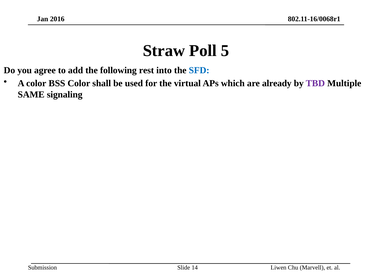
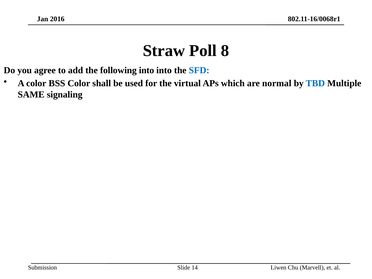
5: 5 -> 8
following rest: rest -> into
already: already -> normal
TBD colour: purple -> blue
